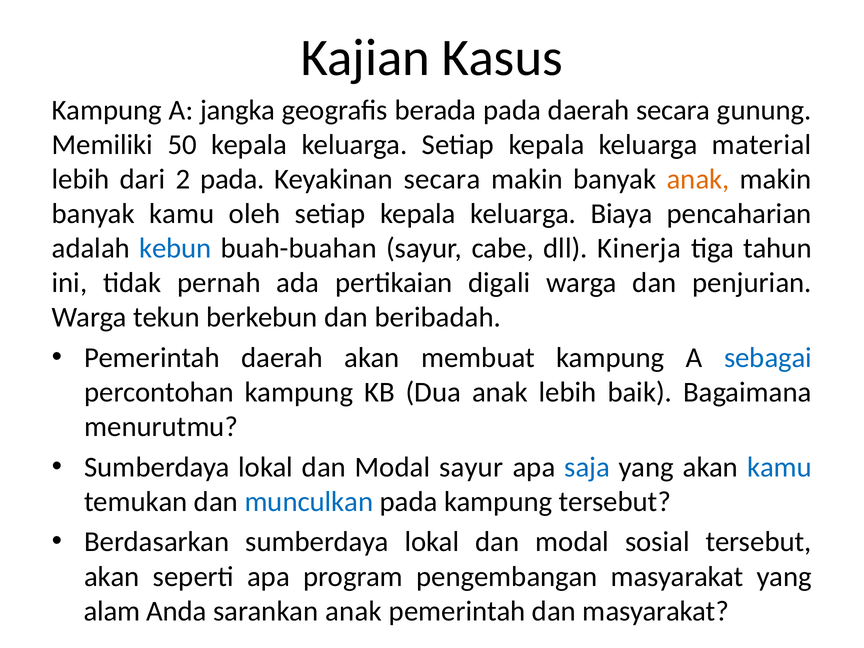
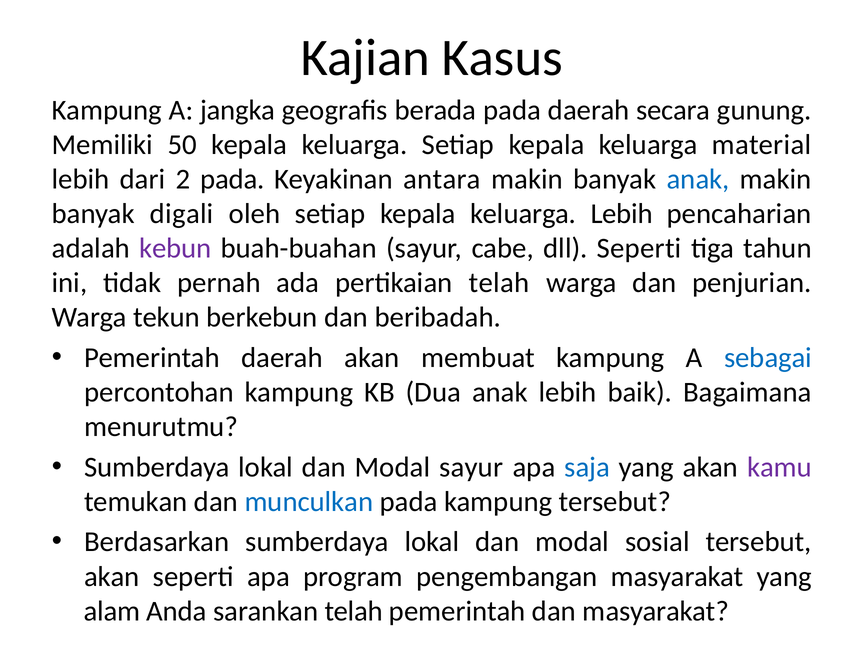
Keyakinan secara: secara -> antara
anak at (698, 179) colour: orange -> blue
banyak kamu: kamu -> digali
keluarga Biaya: Biaya -> Lebih
kebun colour: blue -> purple
dll Kinerja: Kinerja -> Seperti
pertikaian digali: digali -> telah
kamu at (779, 467) colour: blue -> purple
sarankan anak: anak -> telah
